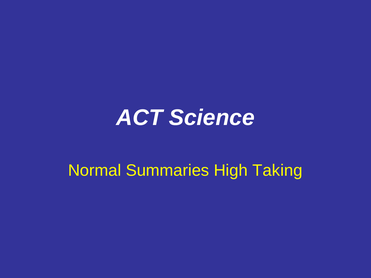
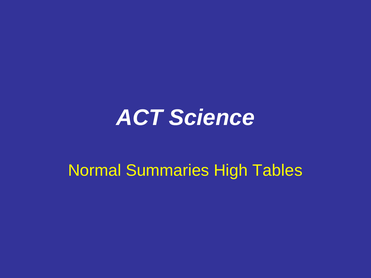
Taking: Taking -> Tables
